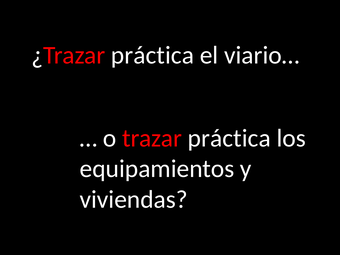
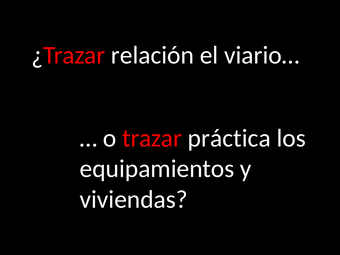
¿Trazar práctica: práctica -> relación
